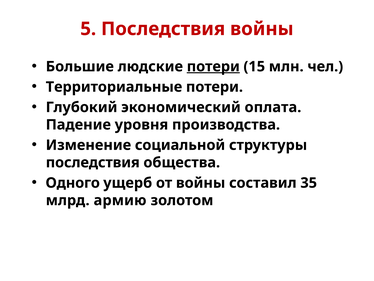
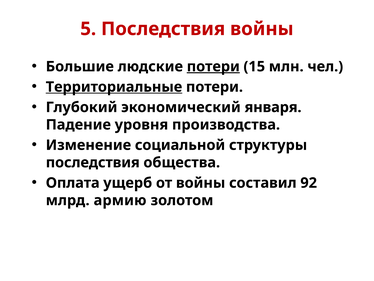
Территориальные underline: none -> present
оплата: оплата -> января
Одного: Одного -> Оплата
35: 35 -> 92
